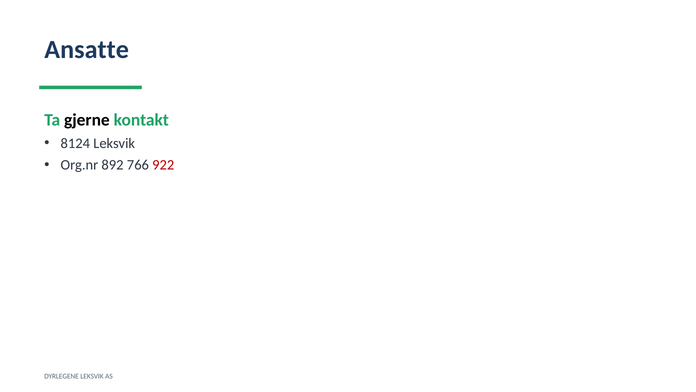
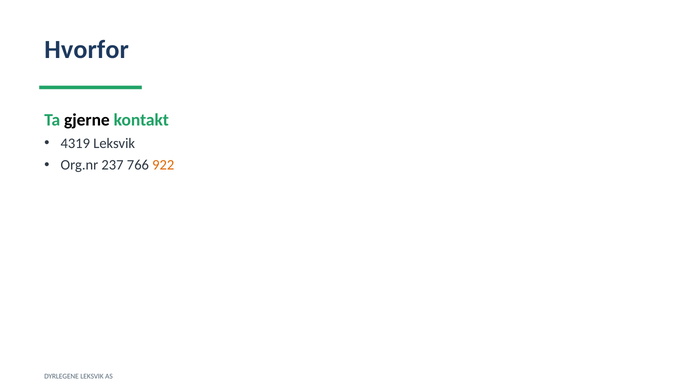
Ansatte: Ansatte -> Hvorfor
8124: 8124 -> 4319
892: 892 -> 237
922 colour: red -> orange
